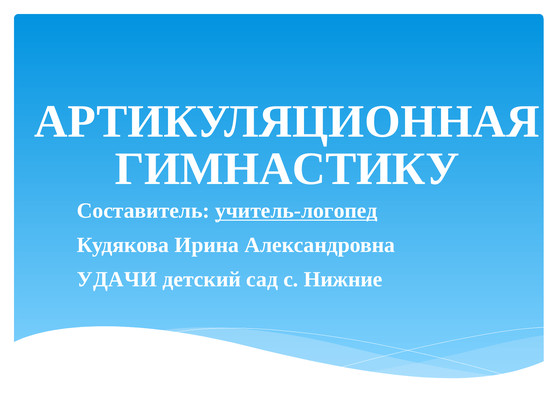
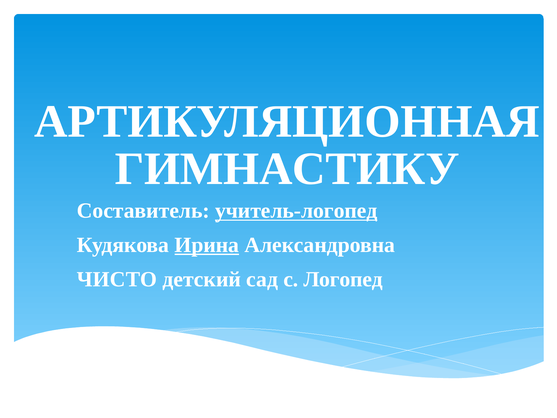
Ирина underline: none -> present
УДАЧИ: УДАЧИ -> ЧИСТО
Нижние: Нижние -> Логопед
